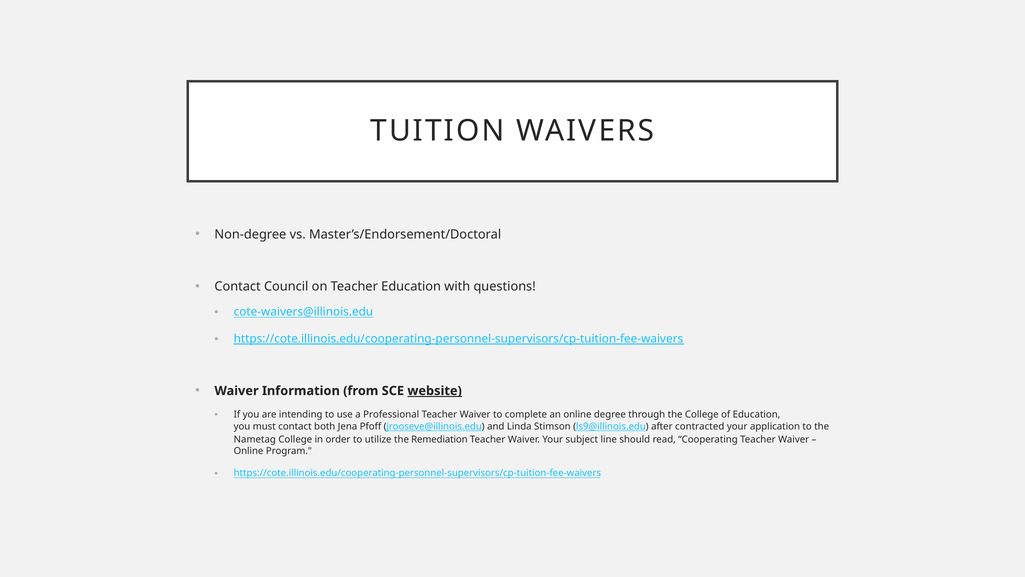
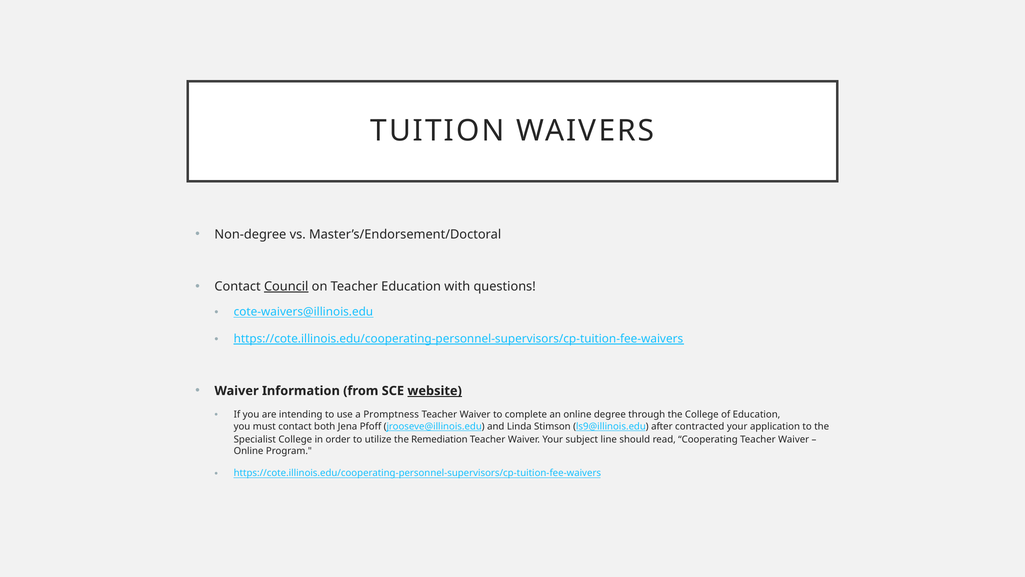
Council underline: none -> present
Professional: Professional -> Promptness
Nametag: Nametag -> Specialist
